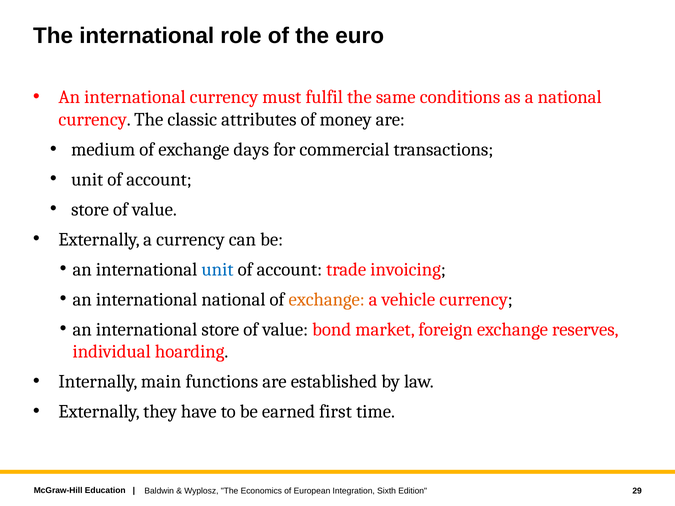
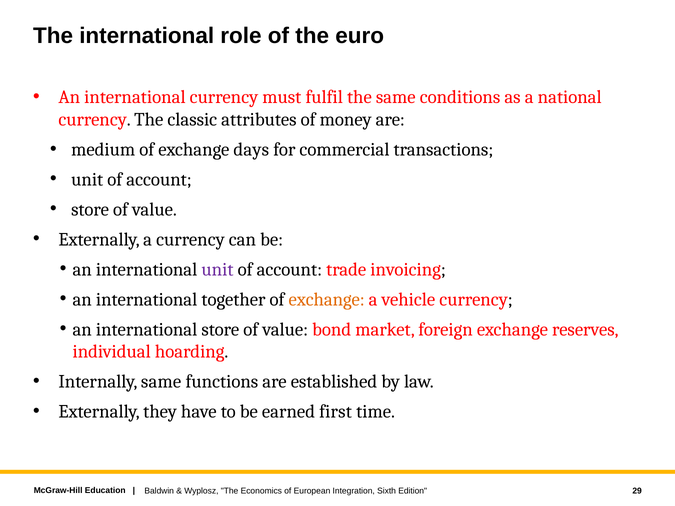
unit at (217, 269) colour: blue -> purple
international national: national -> together
Internally main: main -> same
